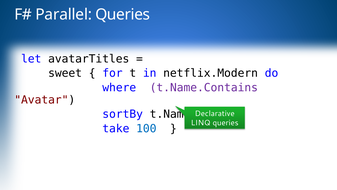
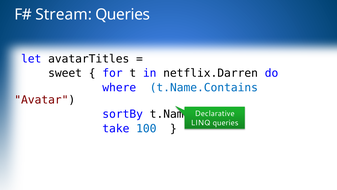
Parallel: Parallel -> Stream
netflix.Modern: netflix.Modern -> netflix.Darren
t.Name.Contains colour: purple -> blue
